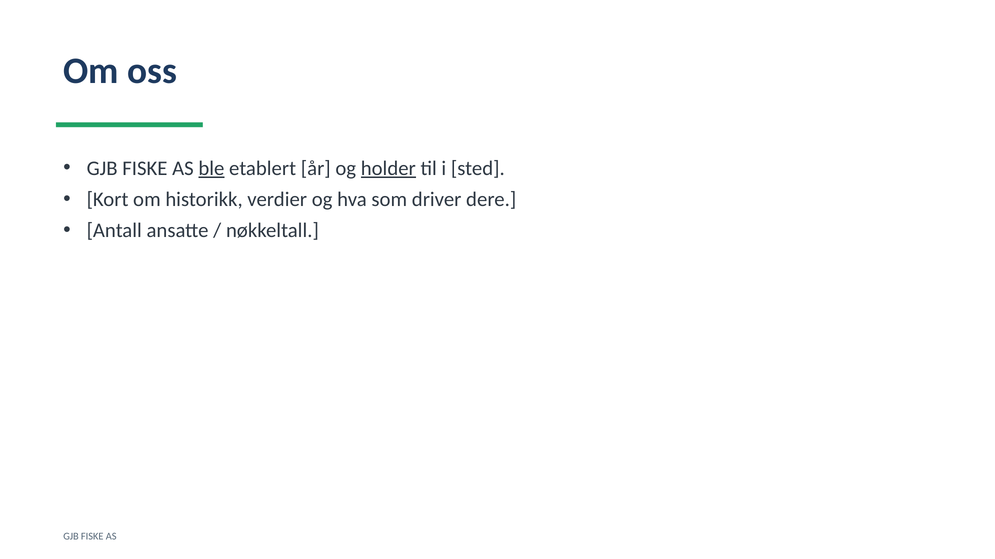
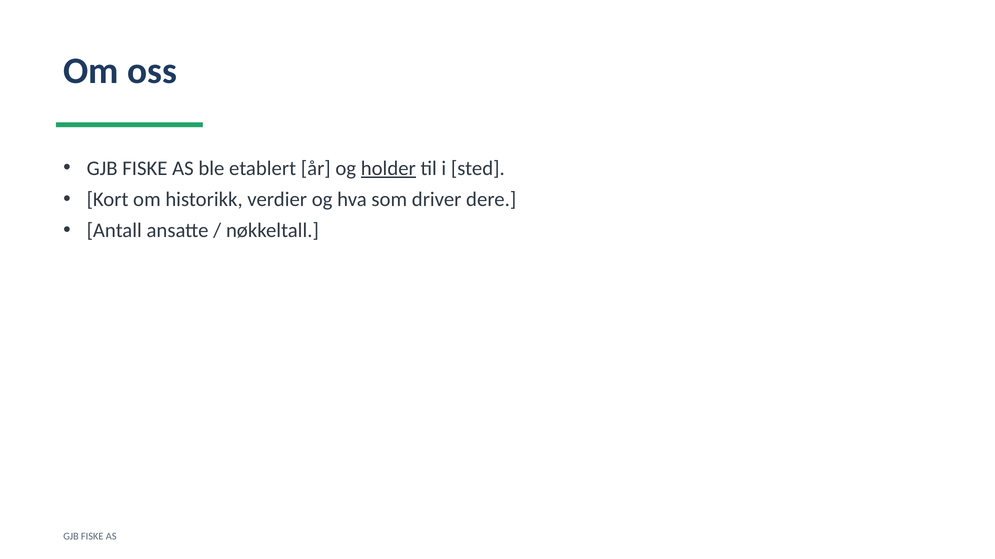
ble underline: present -> none
